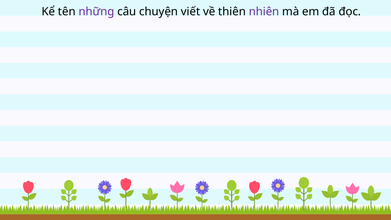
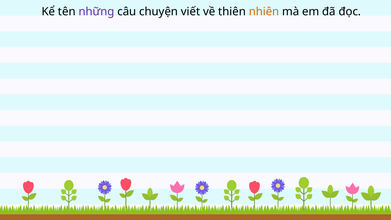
nhiên colour: purple -> orange
